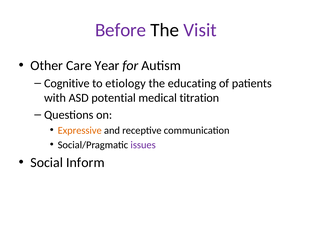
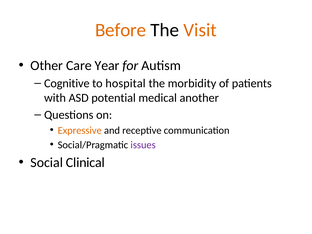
Before colour: purple -> orange
Visit colour: purple -> orange
etiology: etiology -> hospital
educating: educating -> morbidity
titration: titration -> another
Inform: Inform -> Clinical
